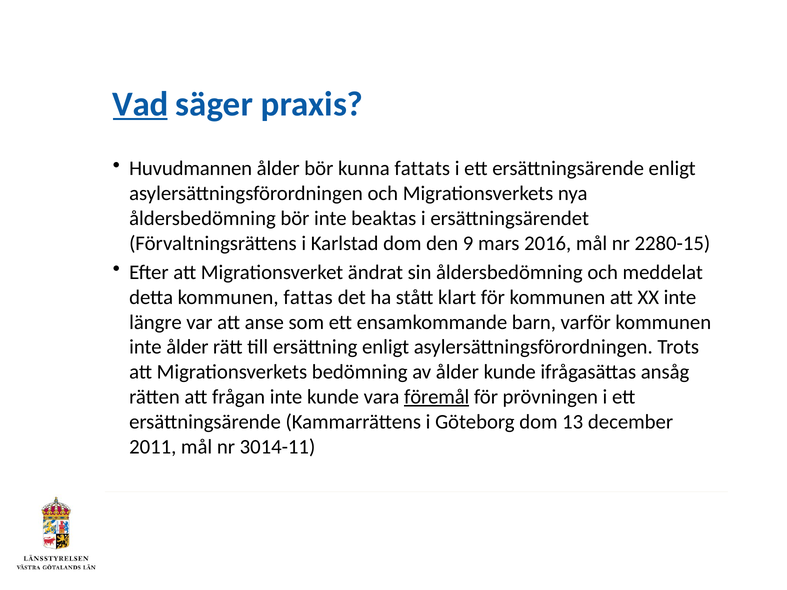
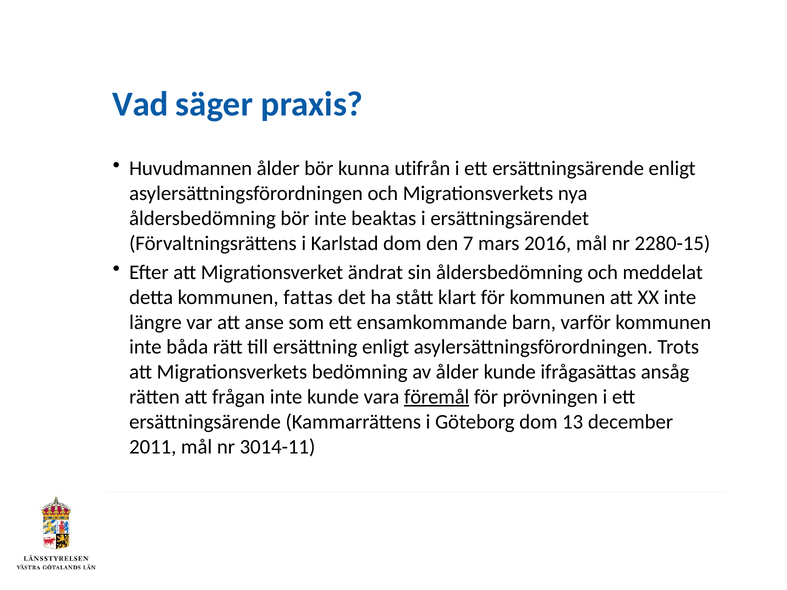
Vad underline: present -> none
fattats: fattats -> utifrån
9: 9 -> 7
inte ålder: ålder -> båda
